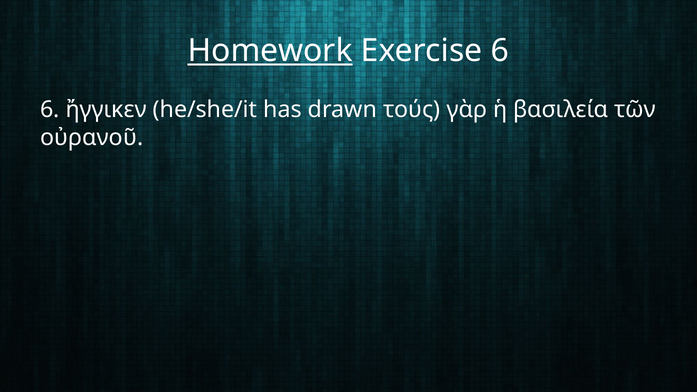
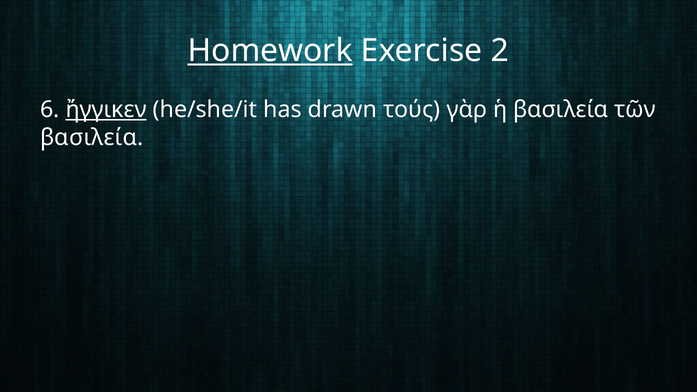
Exercise 6: 6 -> 2
ἤγγικεν underline: none -> present
οὐρανοῦ at (92, 138): οὐρανοῦ -> βασιλεία
